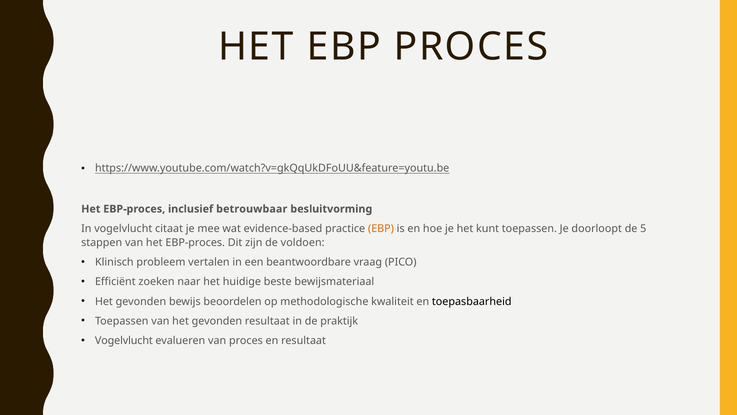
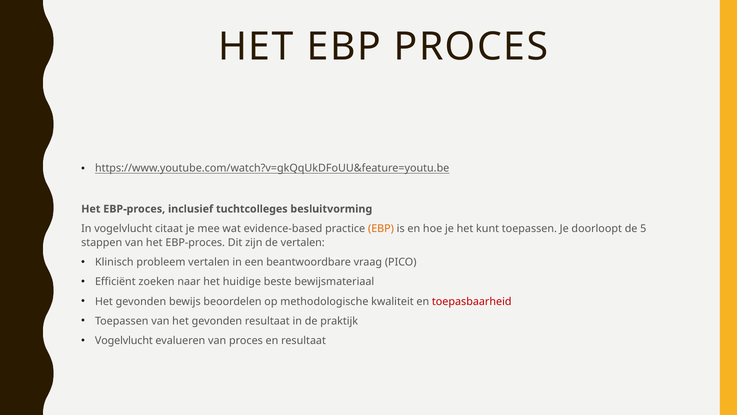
betrouwbaar: betrouwbaar -> tuchtcolleges
de voldoen: voldoen -> vertalen
toepasbaarheid colour: black -> red
